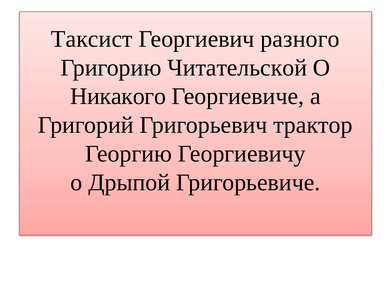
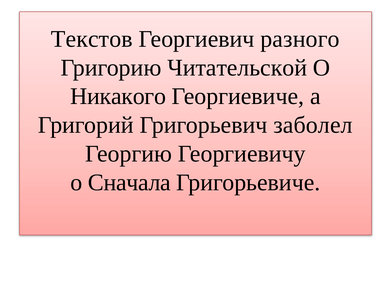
Таксист: Таксист -> Текстов
трактор: трактор -> заболел
Дрыпой: Дрыпой -> Сначала
